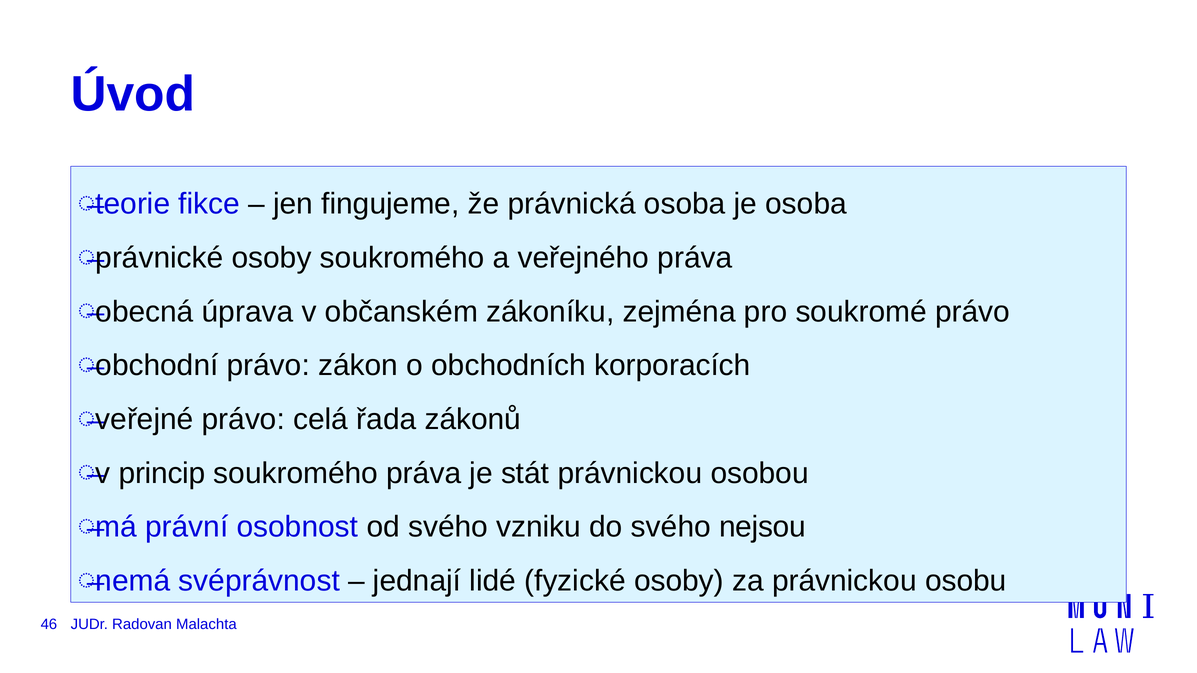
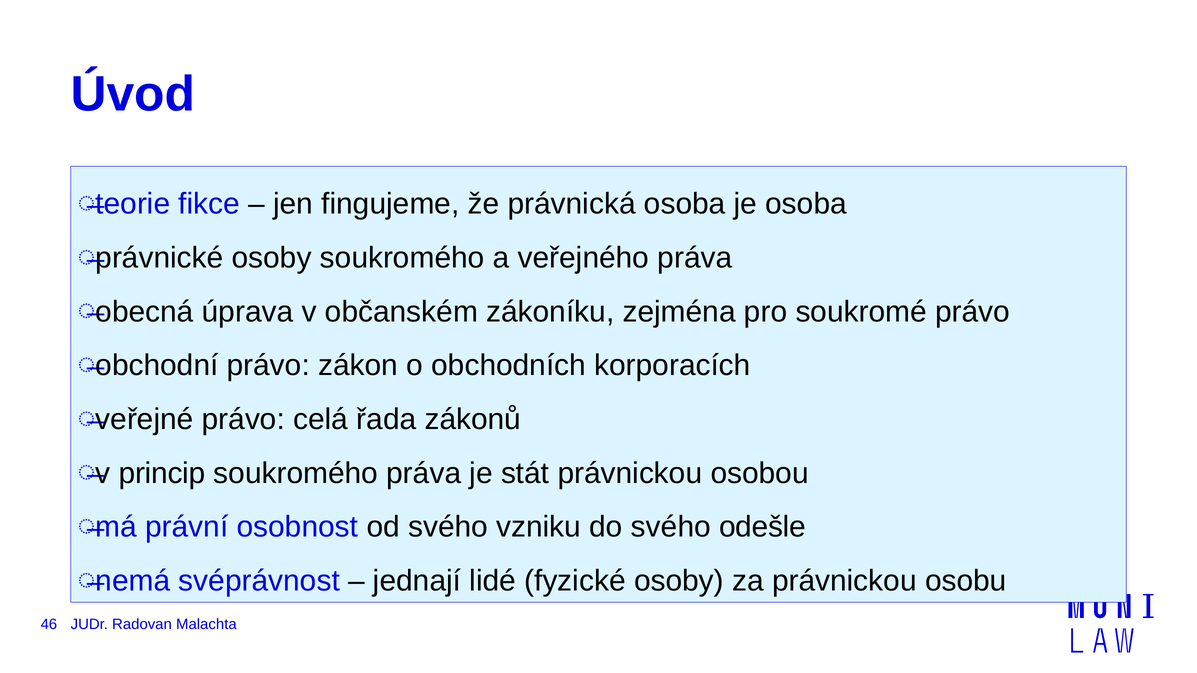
nejsou: nejsou -> odešle
